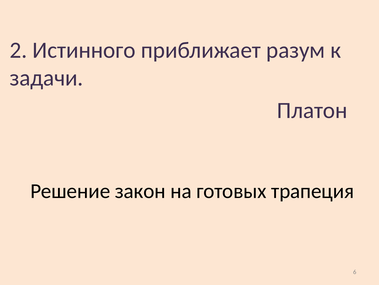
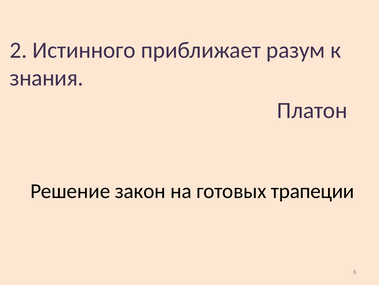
задачи: задачи -> знания
трапеция: трапеция -> трапеции
